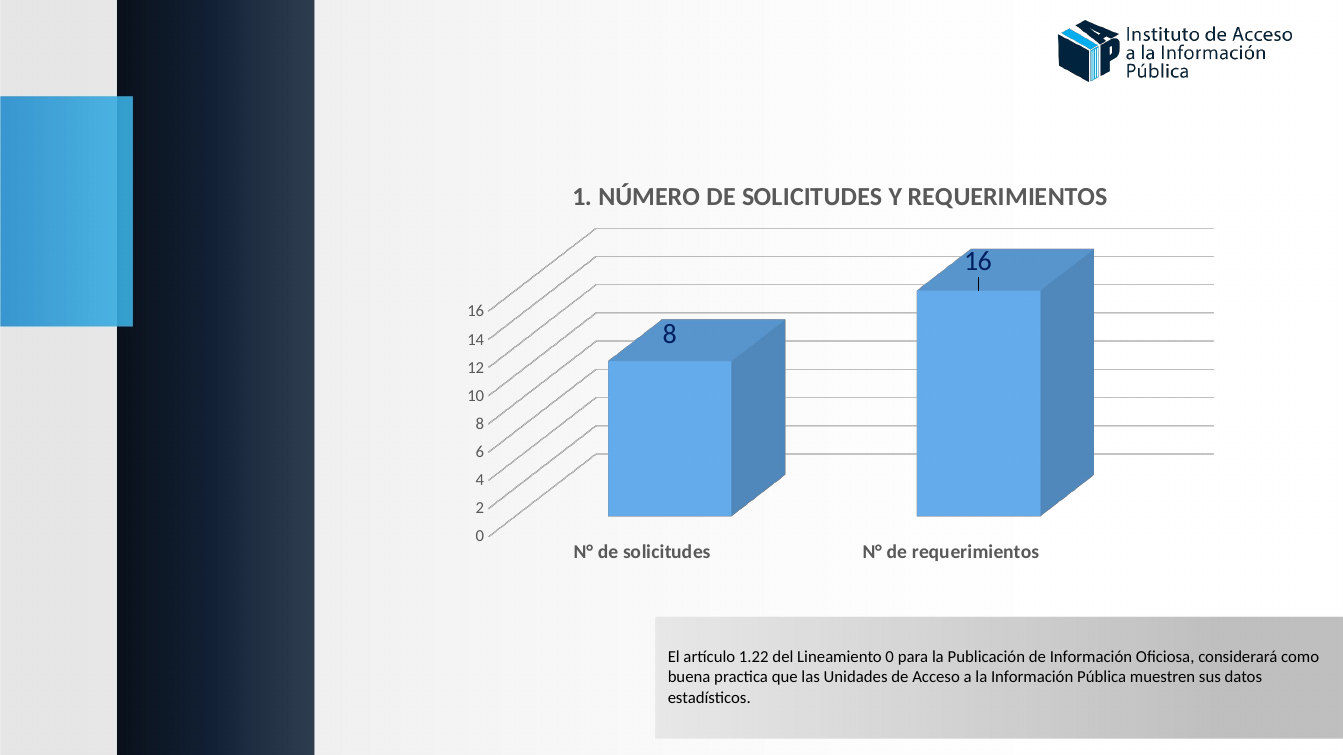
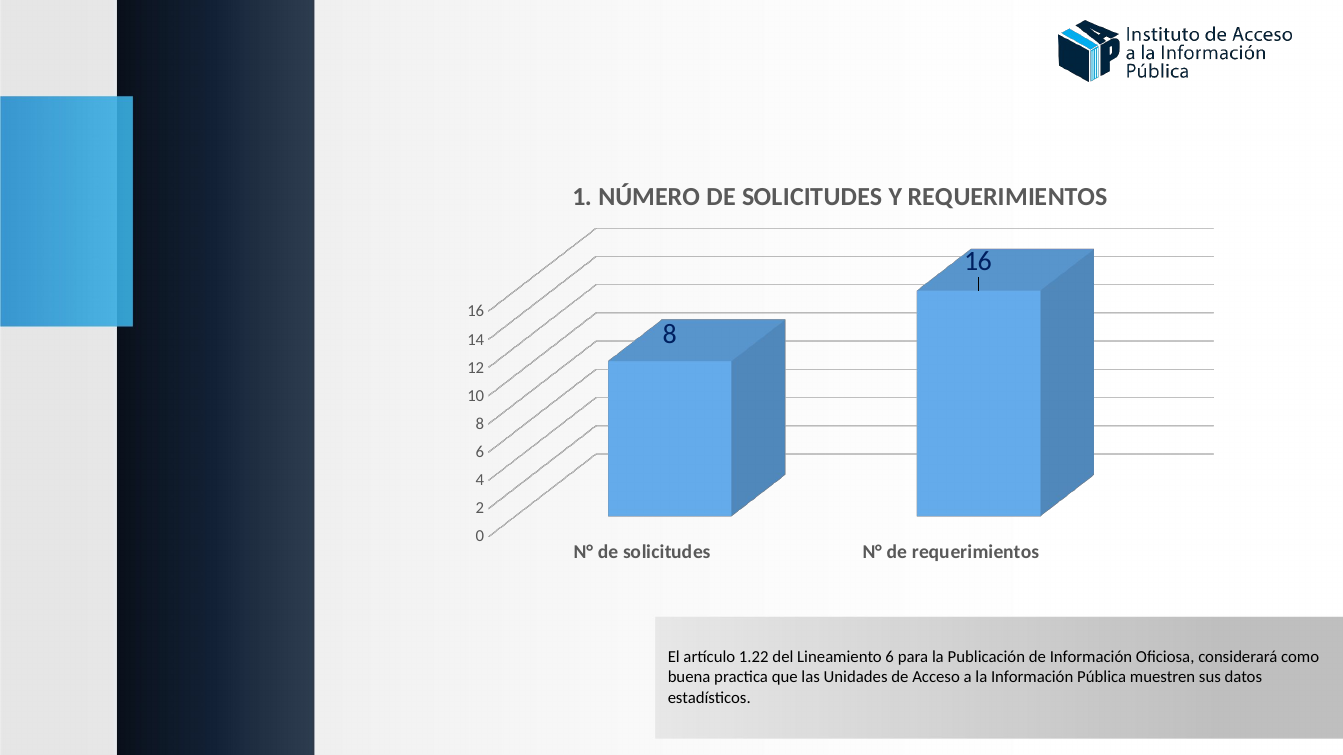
Lineamiento 0: 0 -> 6
